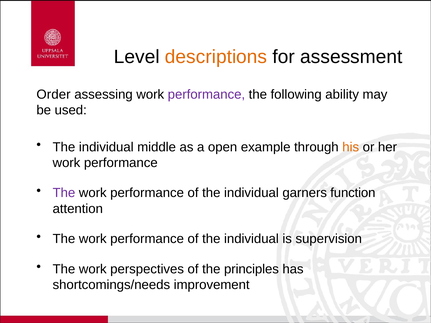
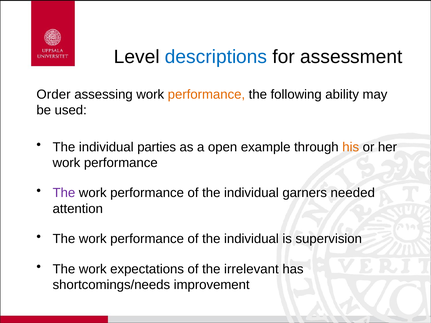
descriptions colour: orange -> blue
performance at (206, 94) colour: purple -> orange
middle: middle -> parties
function: function -> needed
perspectives: perspectives -> expectations
principles: principles -> irrelevant
